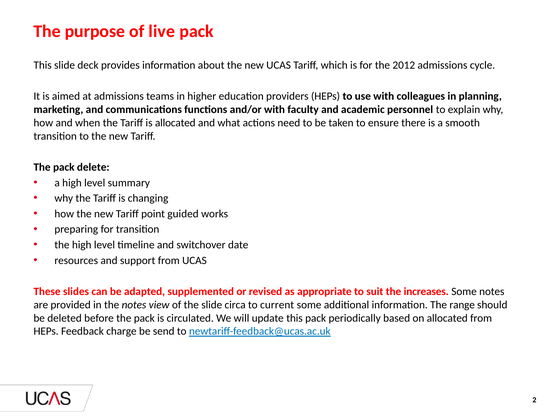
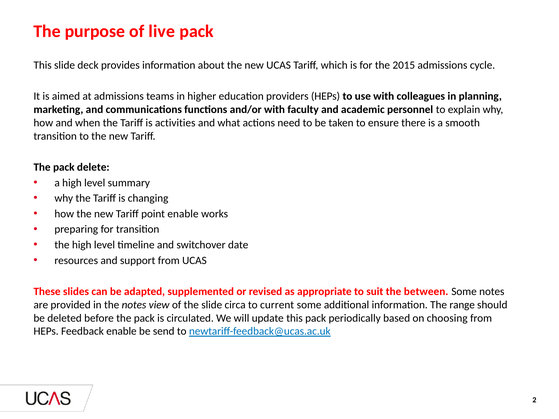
2012: 2012 -> 2015
is allocated: allocated -> activities
point guided: guided -> enable
increases: increases -> between
on allocated: allocated -> choosing
Feedback charge: charge -> enable
